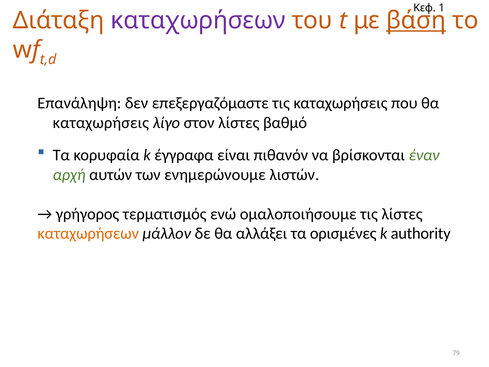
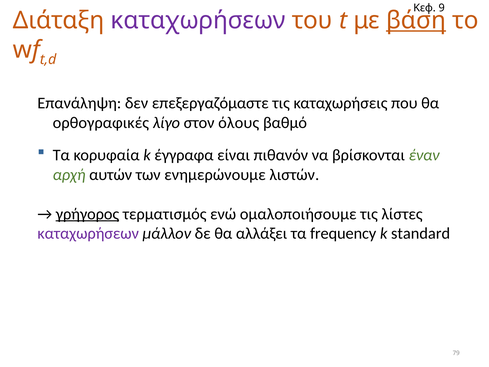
1: 1 -> 9
καταχωρήσεις at (101, 123): καταχωρήσεις -> ορθογραφικές
στον λίστες: λίστες -> όλους
γρήγορος underline: none -> present
καταχωρήσεων at (88, 233) colour: orange -> purple
ορισμένες: ορισμένες -> frequency
authority: authority -> standard
